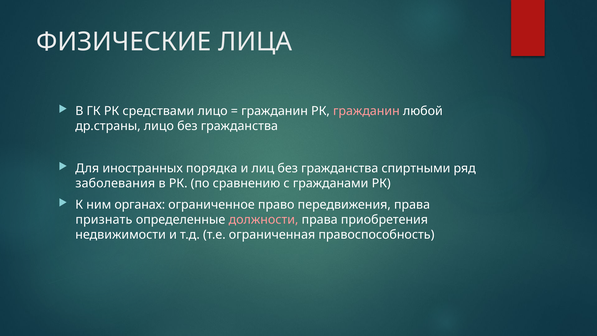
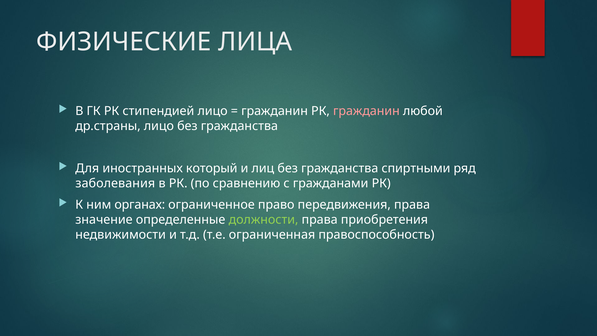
средствами: средствами -> стипендией
порядка: порядка -> который
признать: признать -> значение
должности colour: pink -> light green
